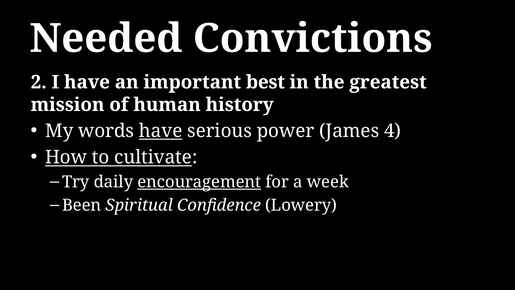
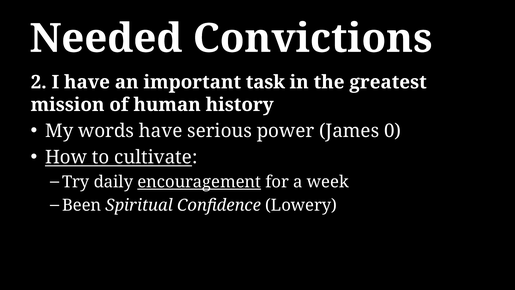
best: best -> task
have at (161, 131) underline: present -> none
4: 4 -> 0
